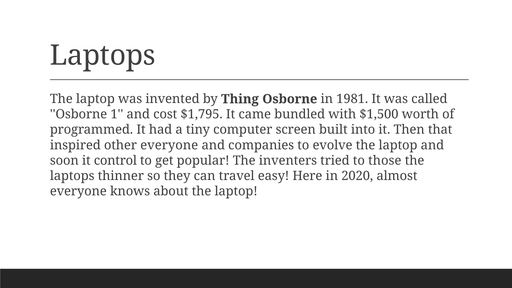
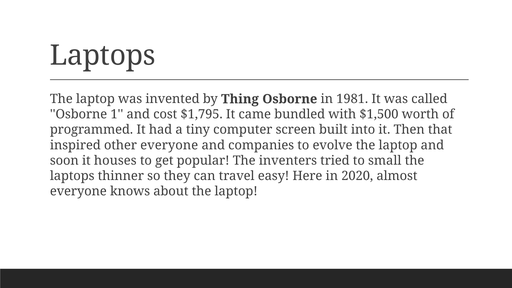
control: control -> houses
those: those -> small
